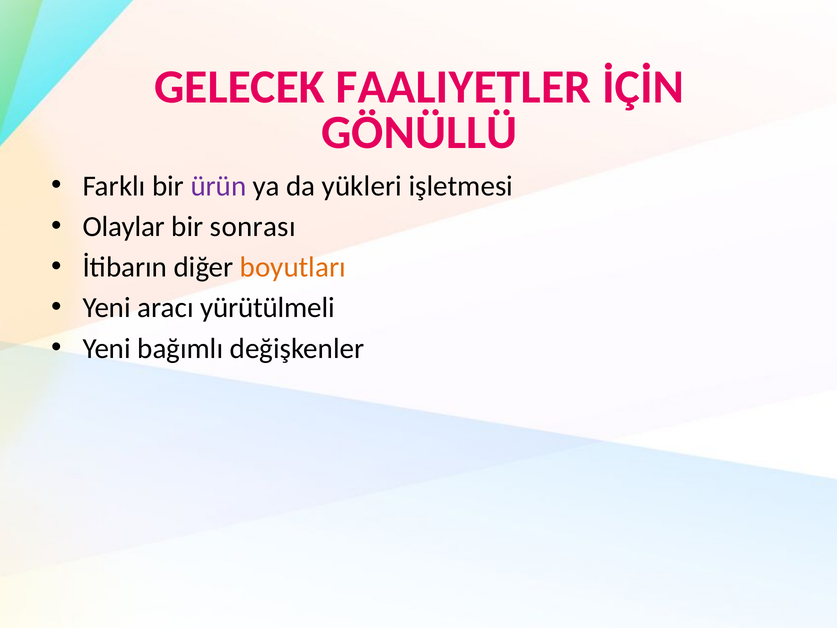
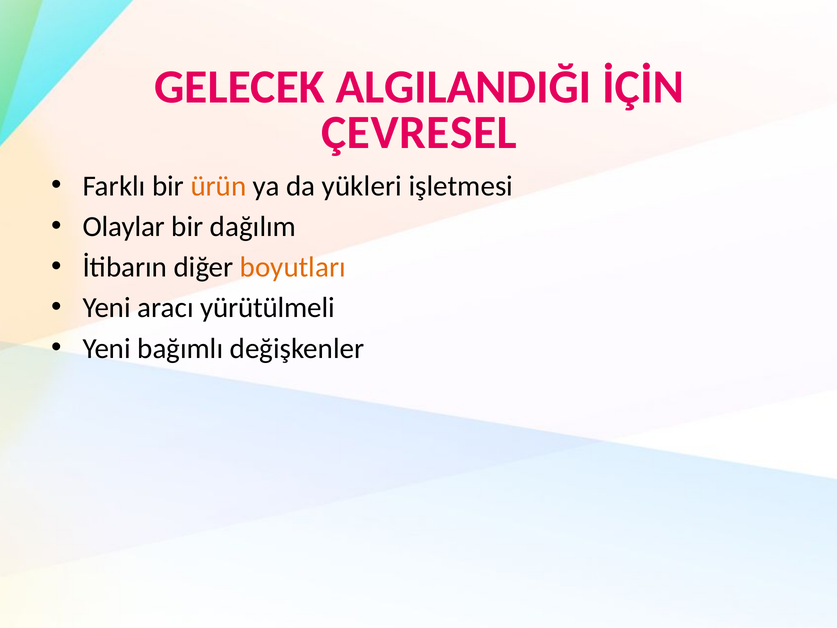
FAALIYETLER: FAALIYETLER -> ALGILANDIĞI
GÖNÜLLÜ: GÖNÜLLÜ -> ÇEVRESEL
ürün colour: purple -> orange
sonrası: sonrası -> dağılım
